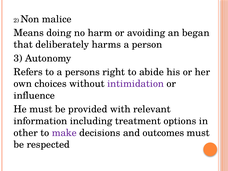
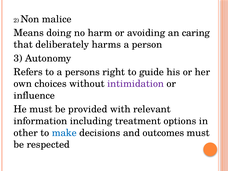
began: began -> caring
abide: abide -> guide
make colour: purple -> blue
